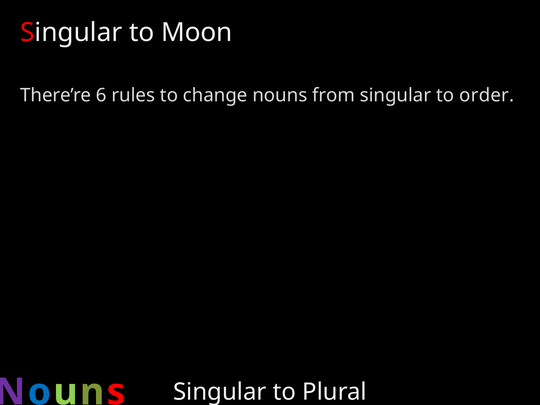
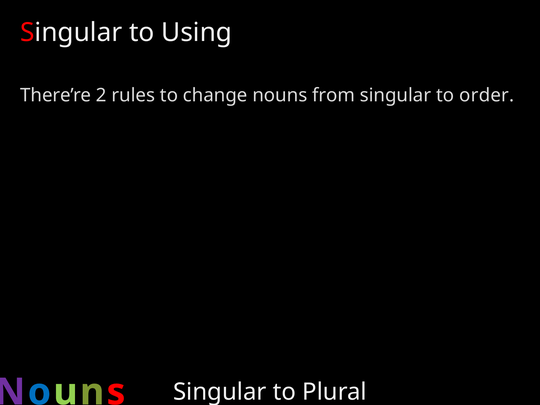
Moon: Moon -> Using
6: 6 -> 2
